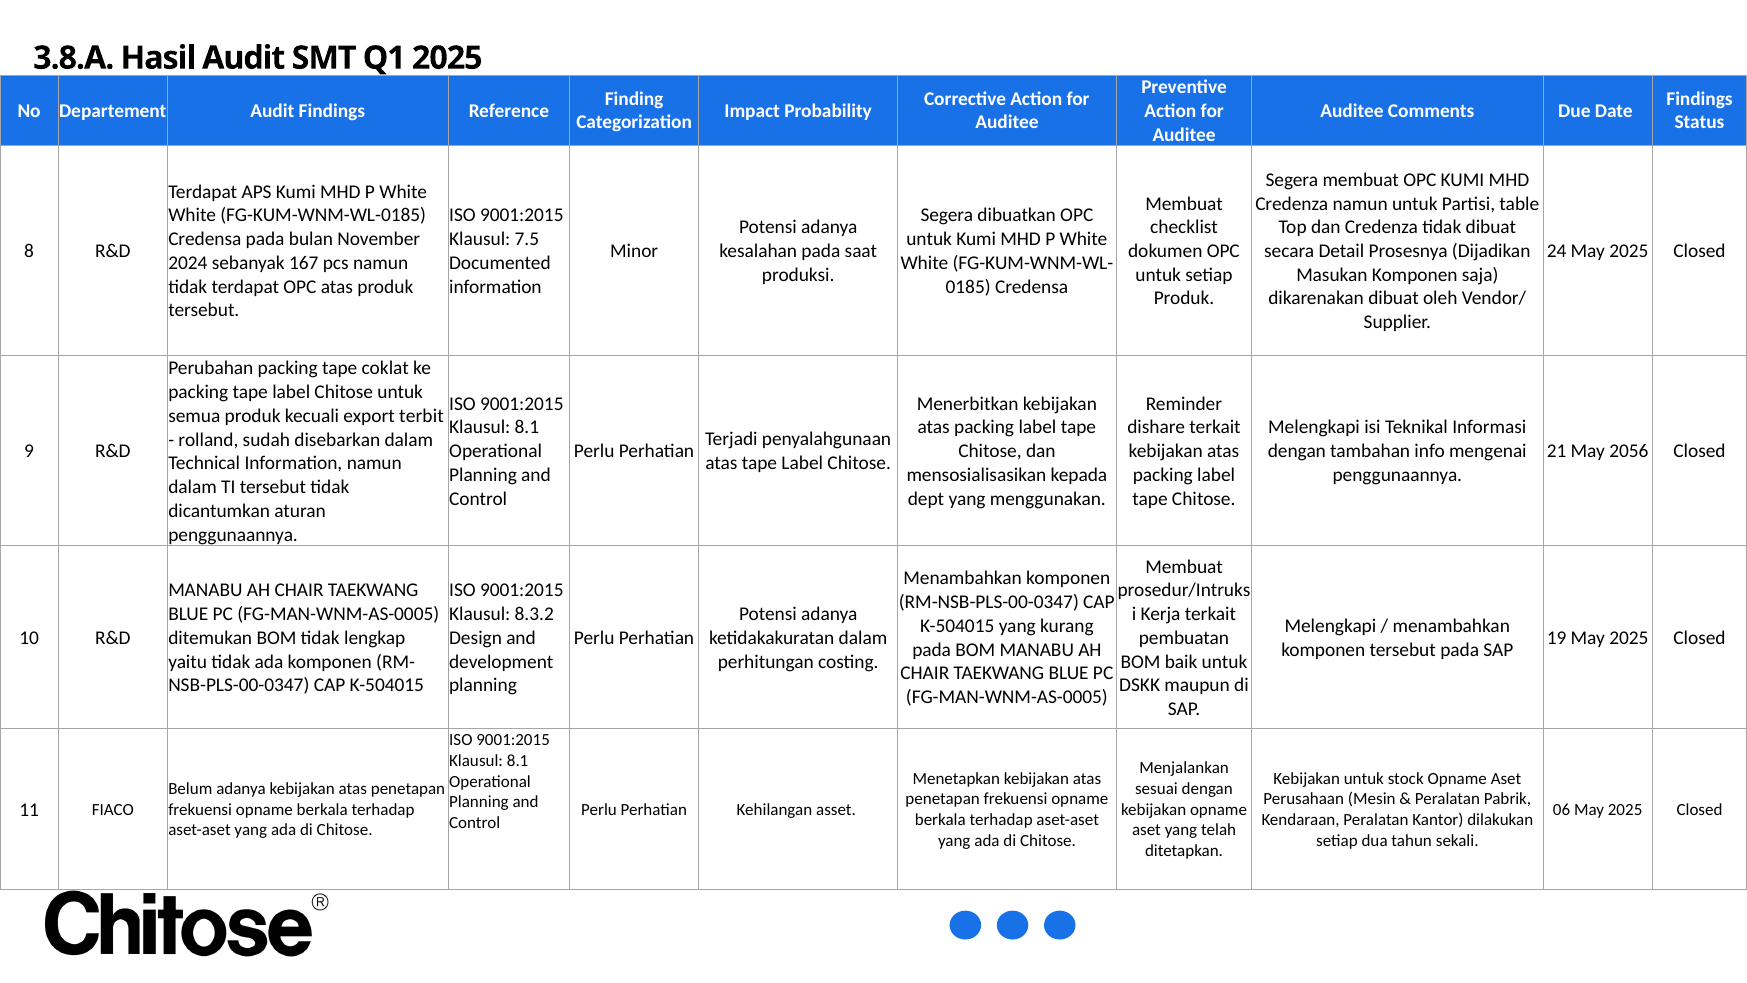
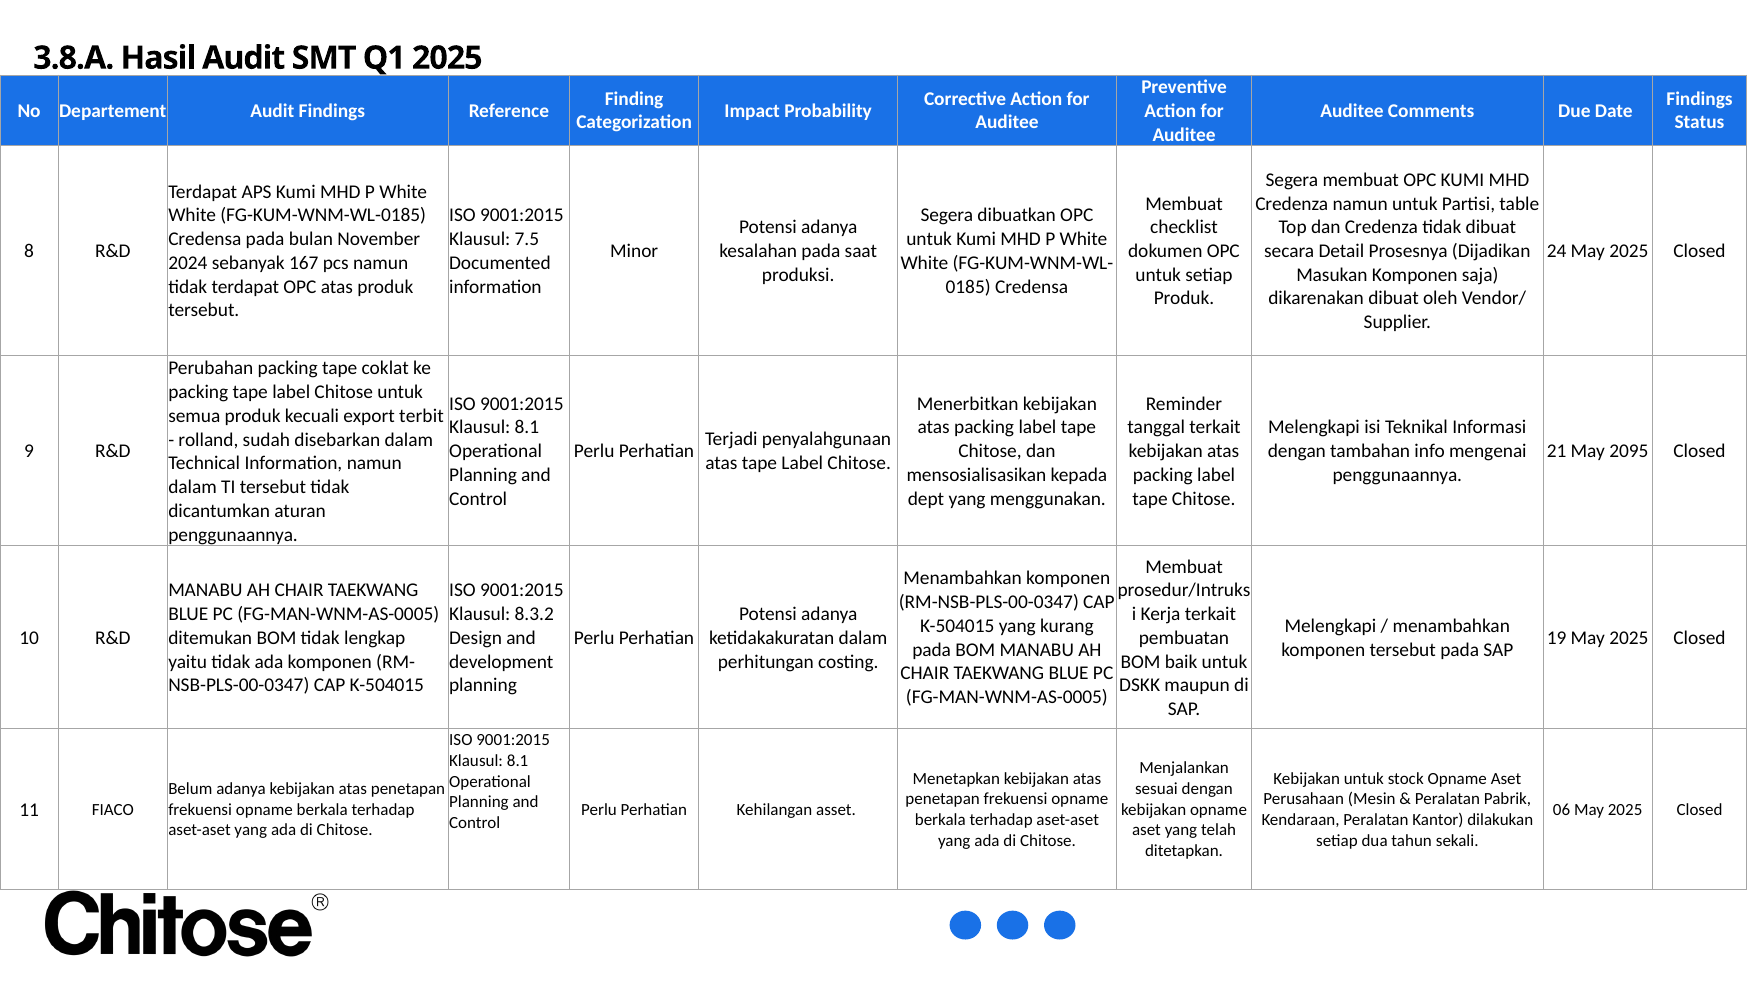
dishare: dishare -> tanggal
2056: 2056 -> 2095
